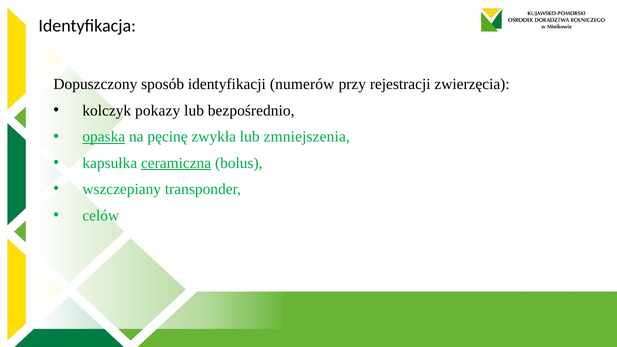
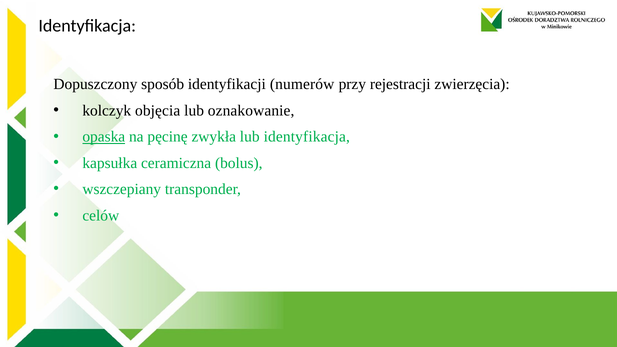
pokazy: pokazy -> objęcia
bezpośrednio: bezpośrednio -> oznakowanie
lub zmniejszenia: zmniejszenia -> identyfikacja
ceramiczna underline: present -> none
